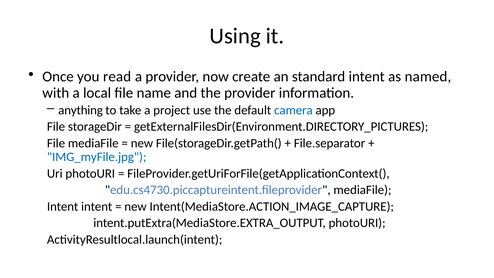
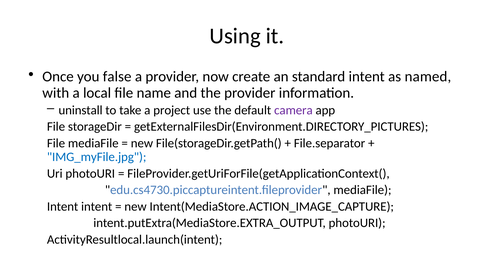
read: read -> false
anything: anything -> uninstall
camera colour: blue -> purple
